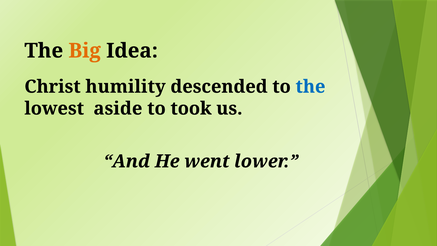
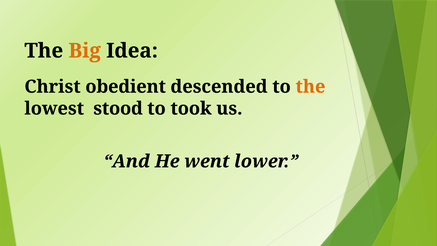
humility: humility -> obedient
the at (310, 87) colour: blue -> orange
aside: aside -> stood
